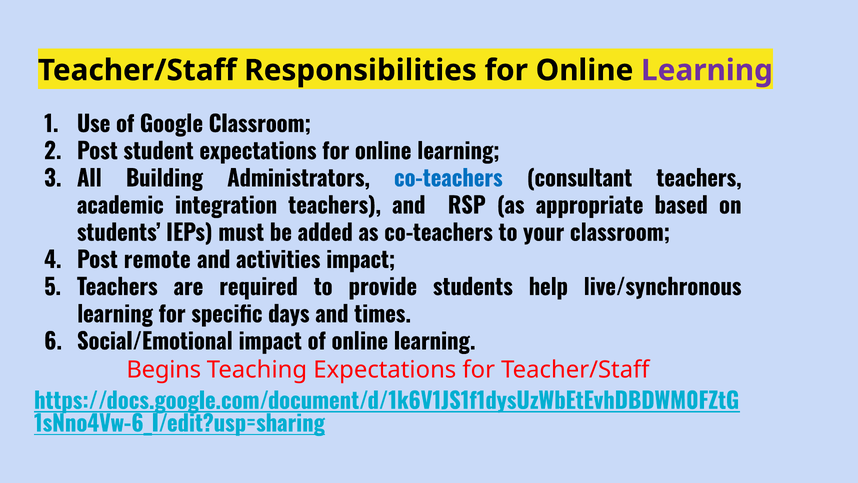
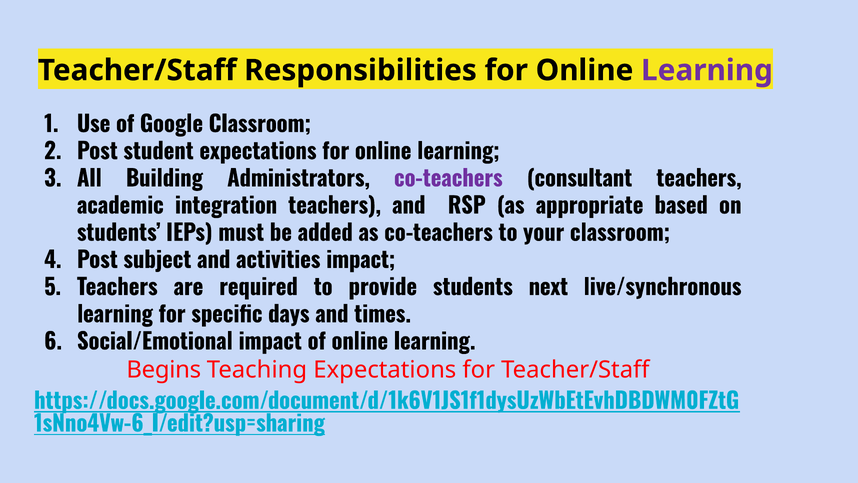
co-teachers at (448, 179) colour: blue -> purple
remote: remote -> subject
help: help -> next
